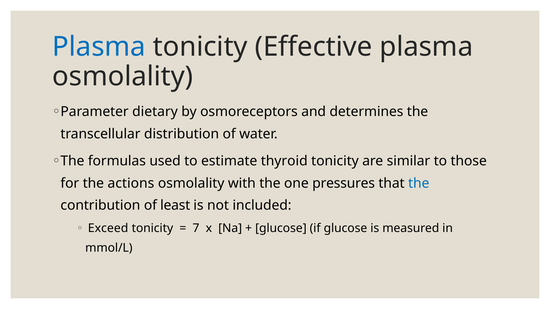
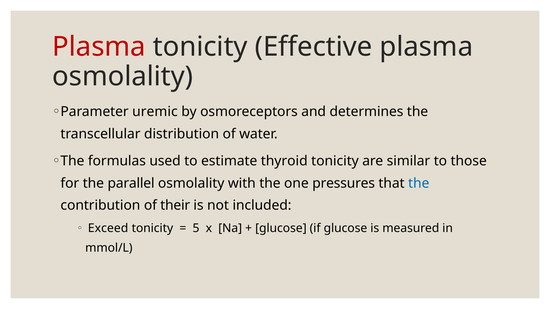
Plasma at (99, 47) colour: blue -> red
dietary: dietary -> uremic
actions: actions -> parallel
least: least -> their
7: 7 -> 5
